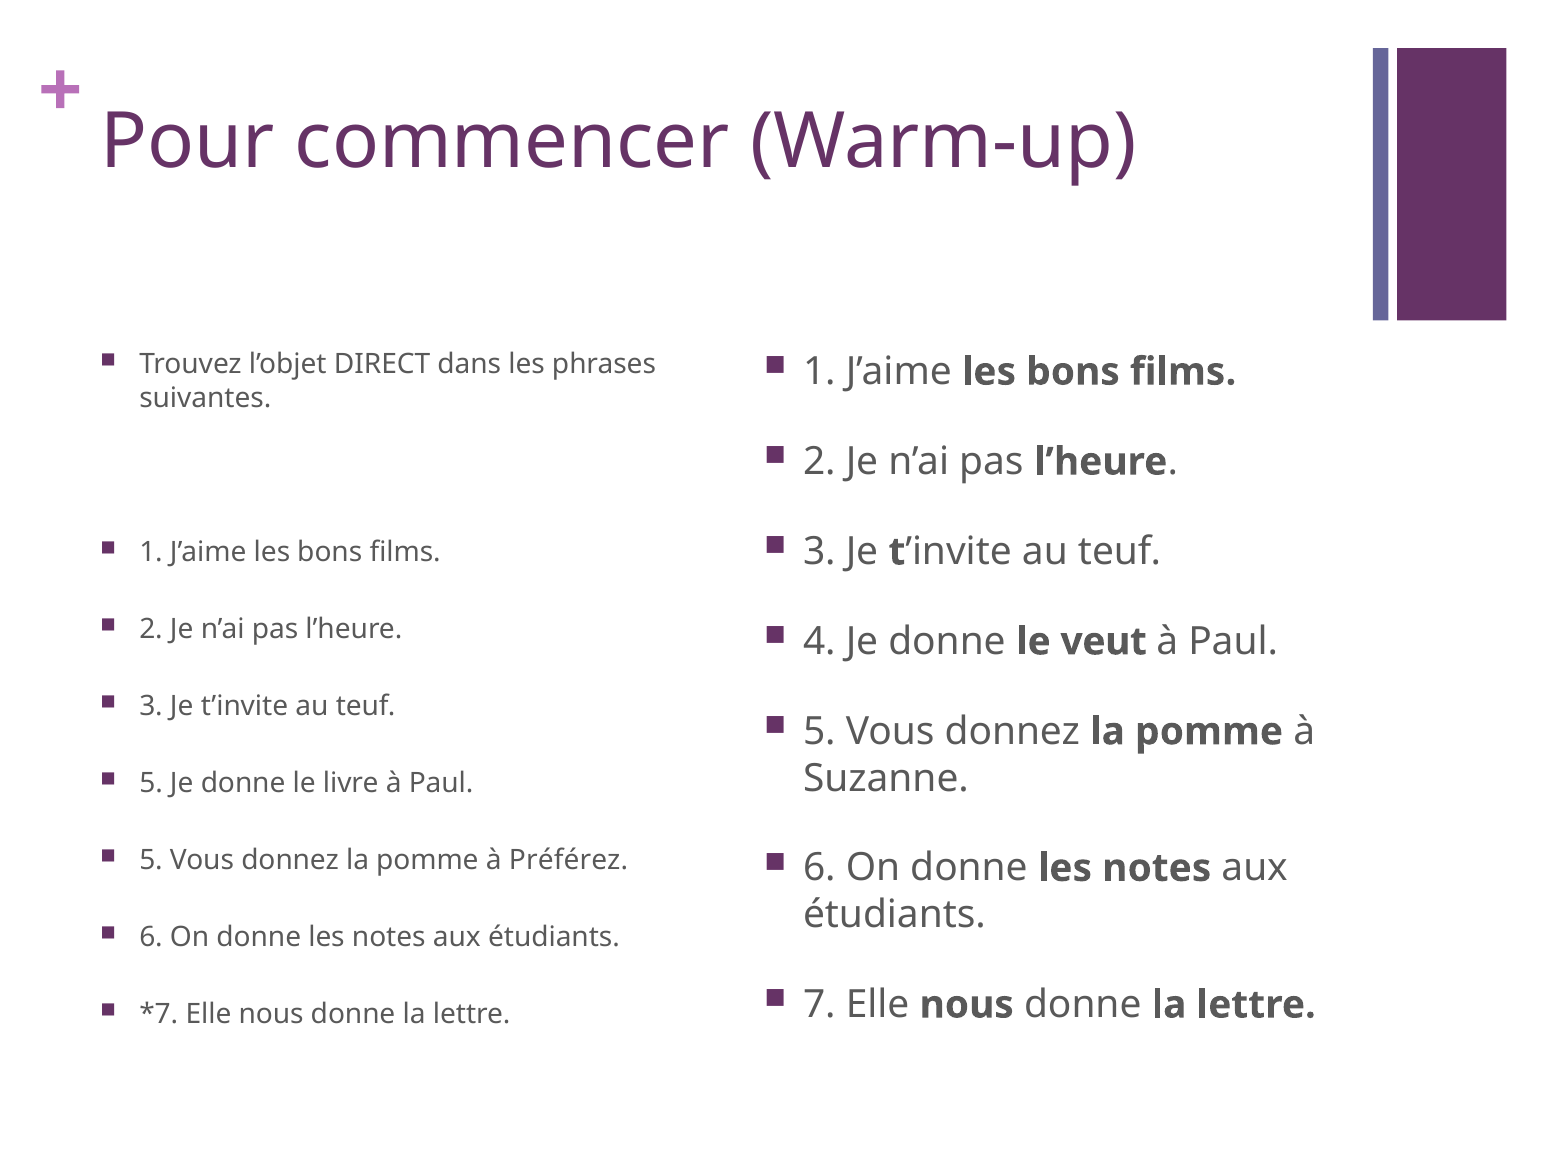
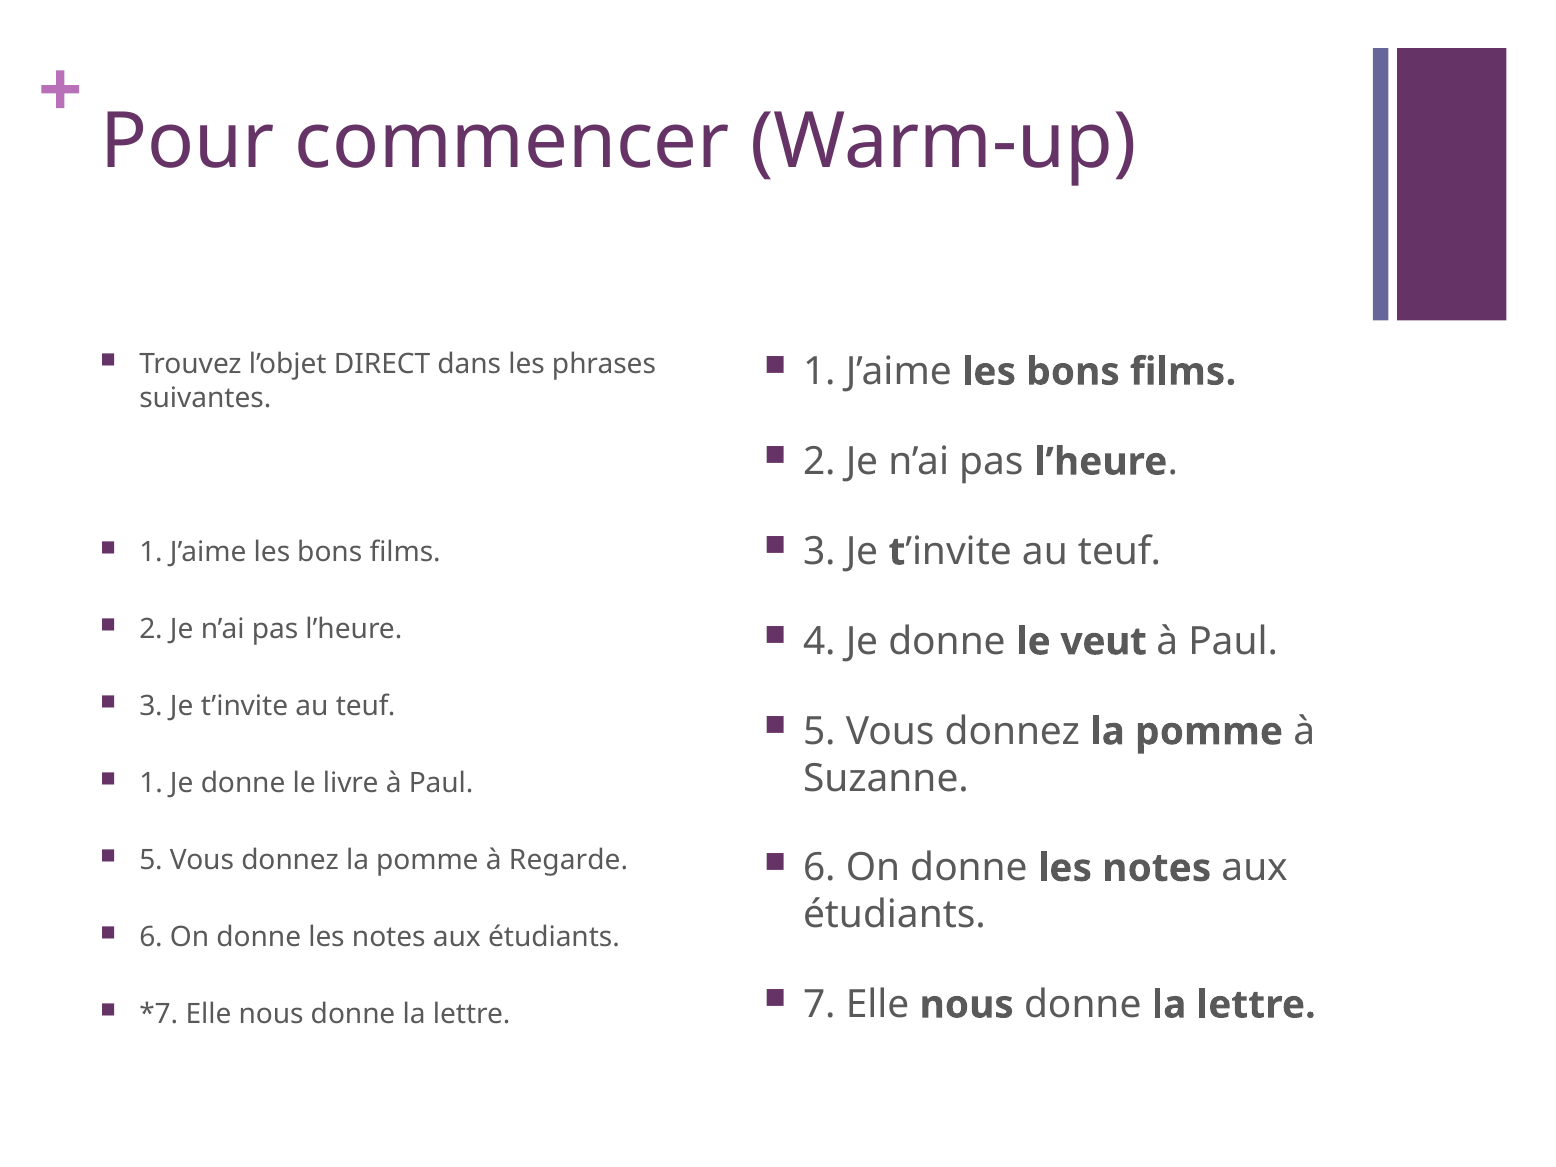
5 at (151, 783): 5 -> 1
Préférez: Préférez -> Regarde
